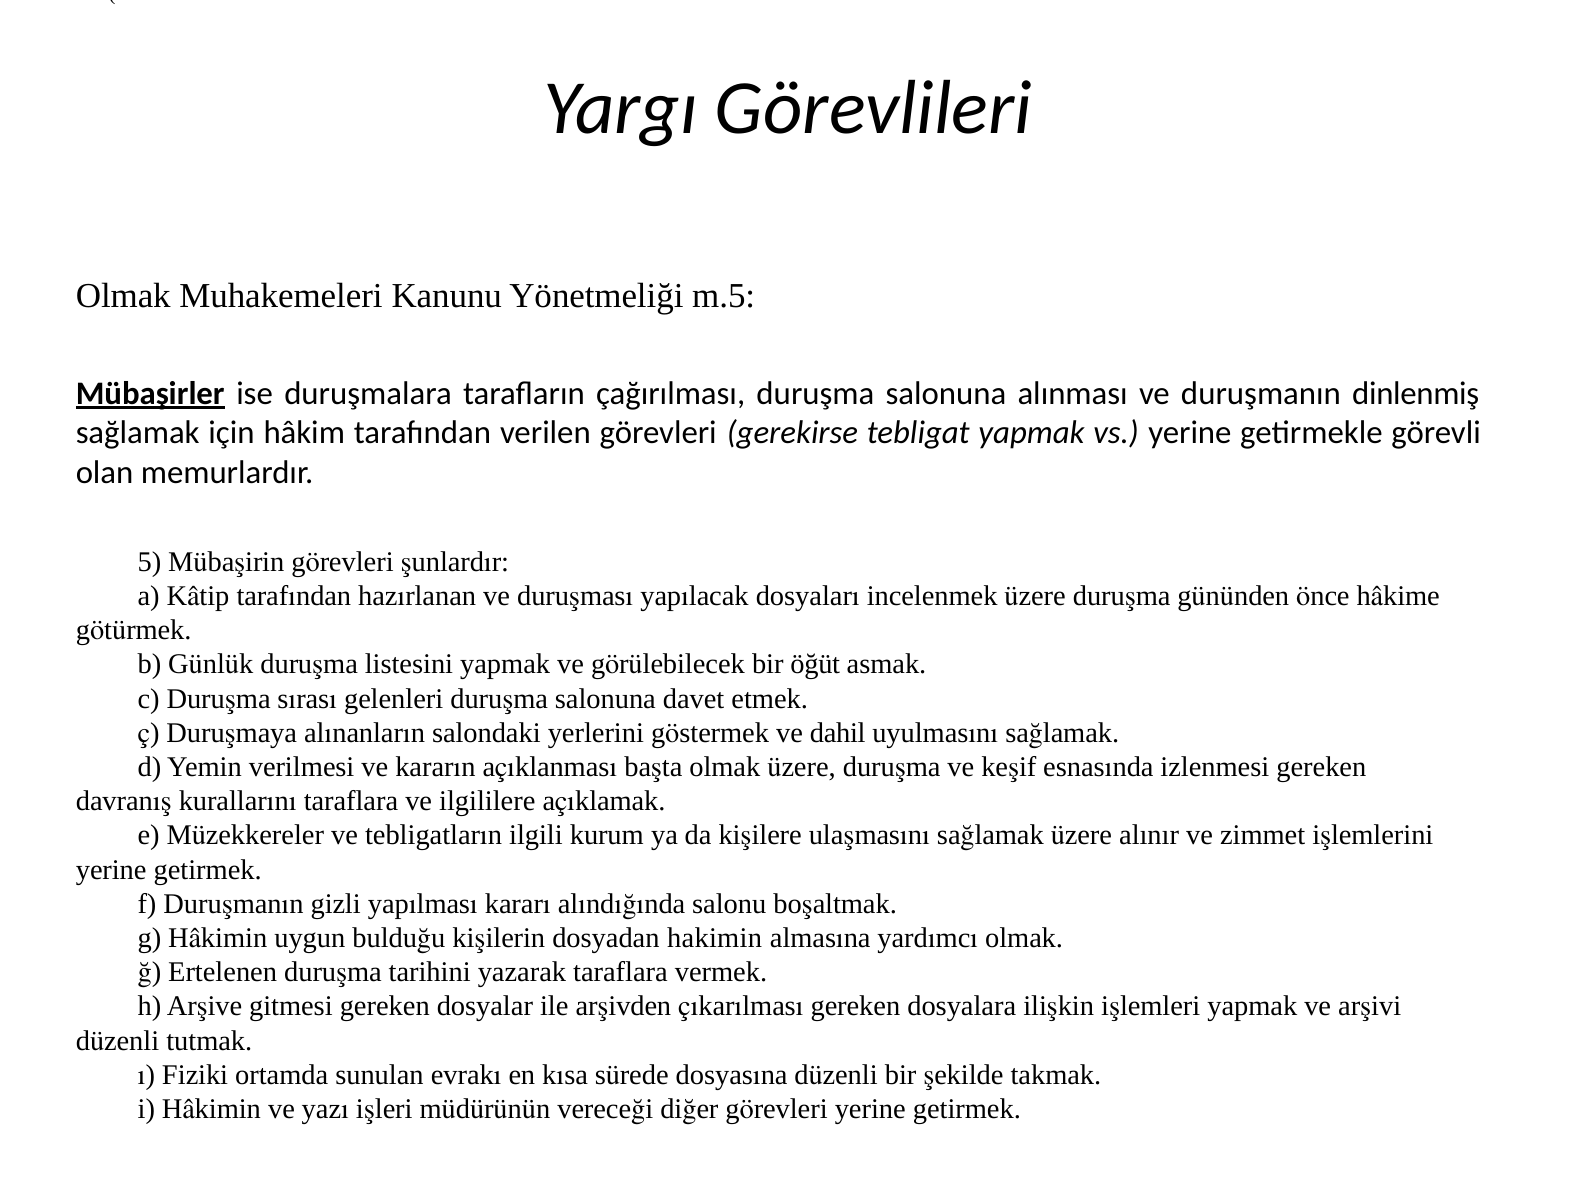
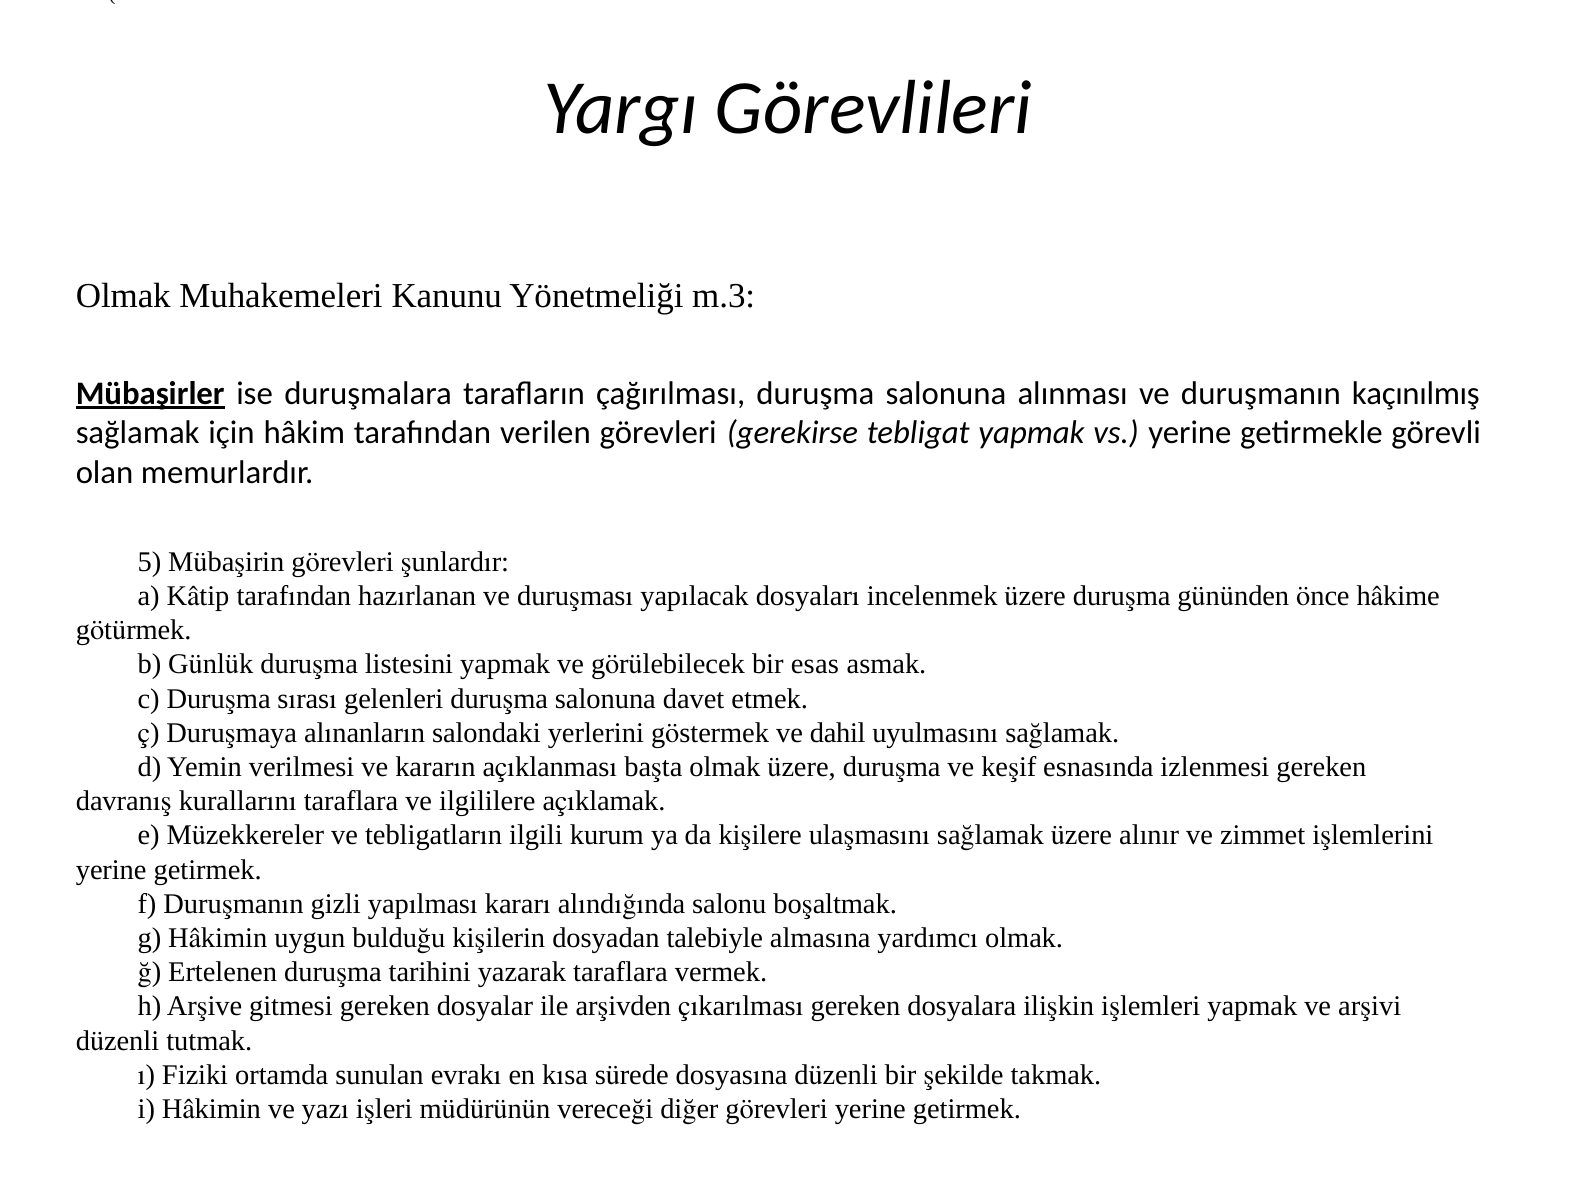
m.5: m.5 -> m.3
dinlenmiş: dinlenmiş -> kaçınılmış
öğüt: öğüt -> esas
hakimin: hakimin -> talebiyle
